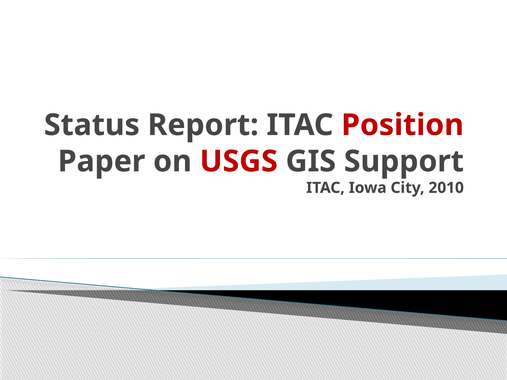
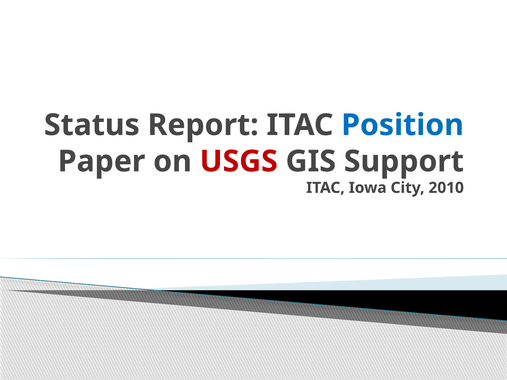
Position colour: red -> blue
